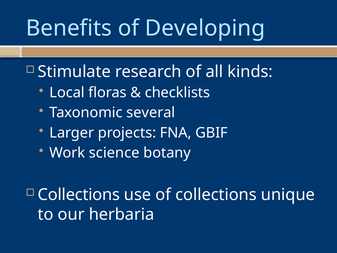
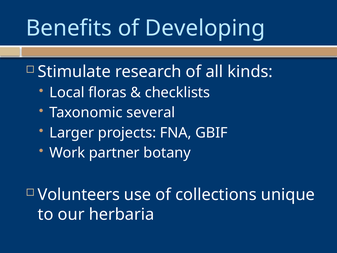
science: science -> partner
Collections at (79, 195): Collections -> Volunteers
